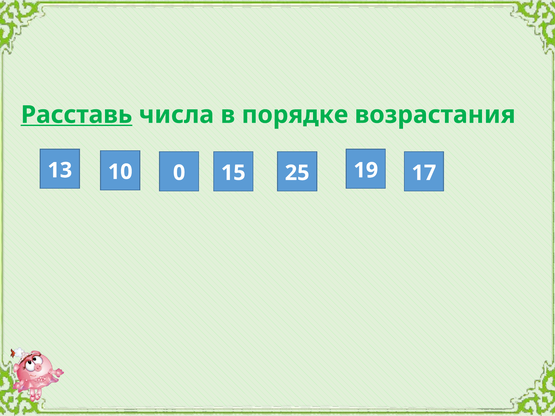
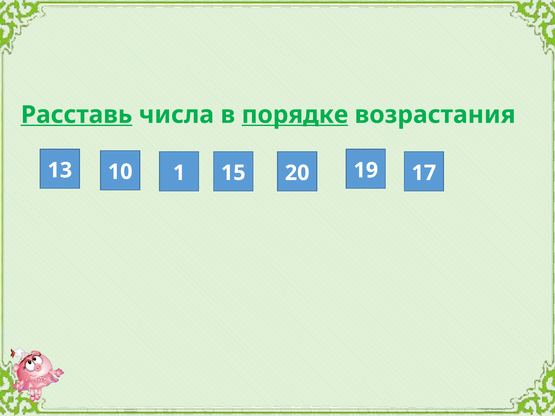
порядке underline: none -> present
0: 0 -> 1
25: 25 -> 20
